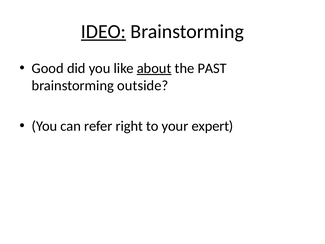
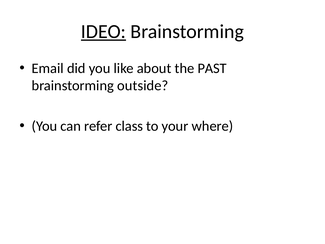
Good: Good -> Email
about underline: present -> none
right: right -> class
expert: expert -> where
